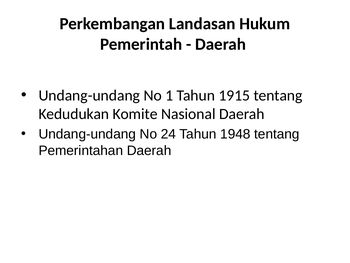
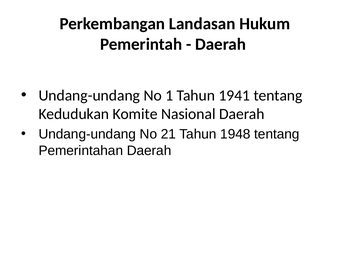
1915: 1915 -> 1941
24: 24 -> 21
